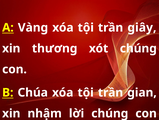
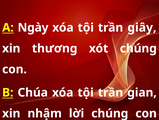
Vàng: Vàng -> Ngày
